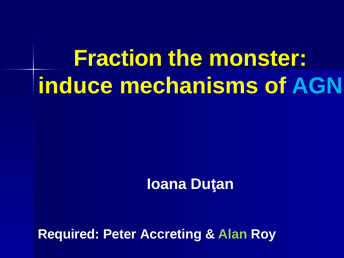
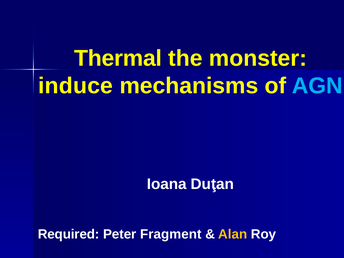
Fraction: Fraction -> Thermal
Accreting: Accreting -> Fragment
Alan colour: light green -> yellow
